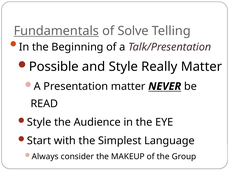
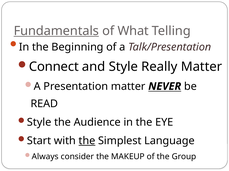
Solve: Solve -> What
Possible: Possible -> Connect
the at (87, 141) underline: none -> present
